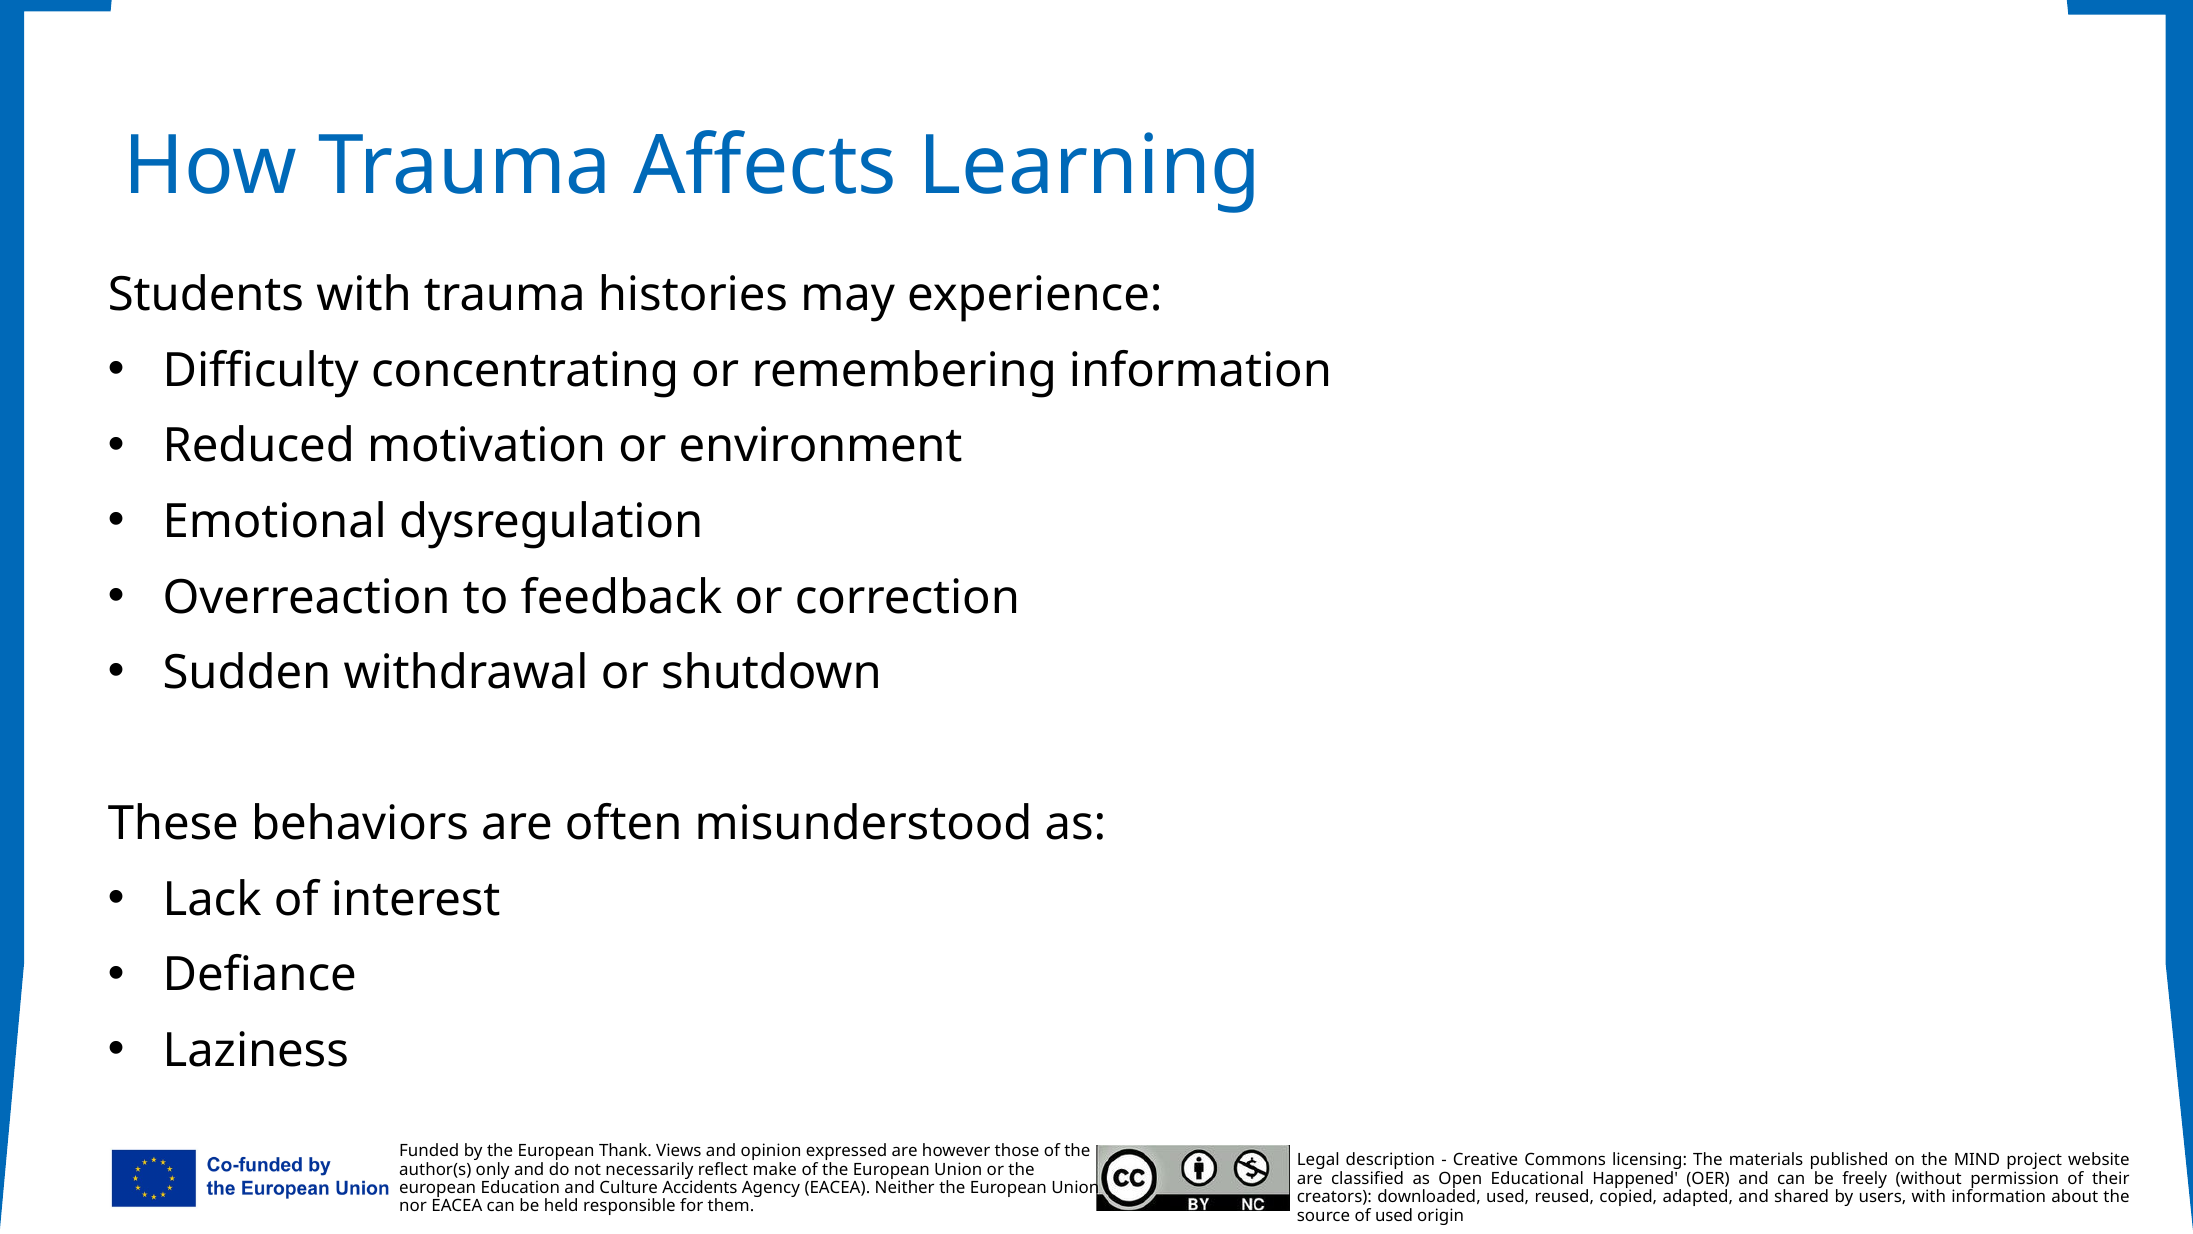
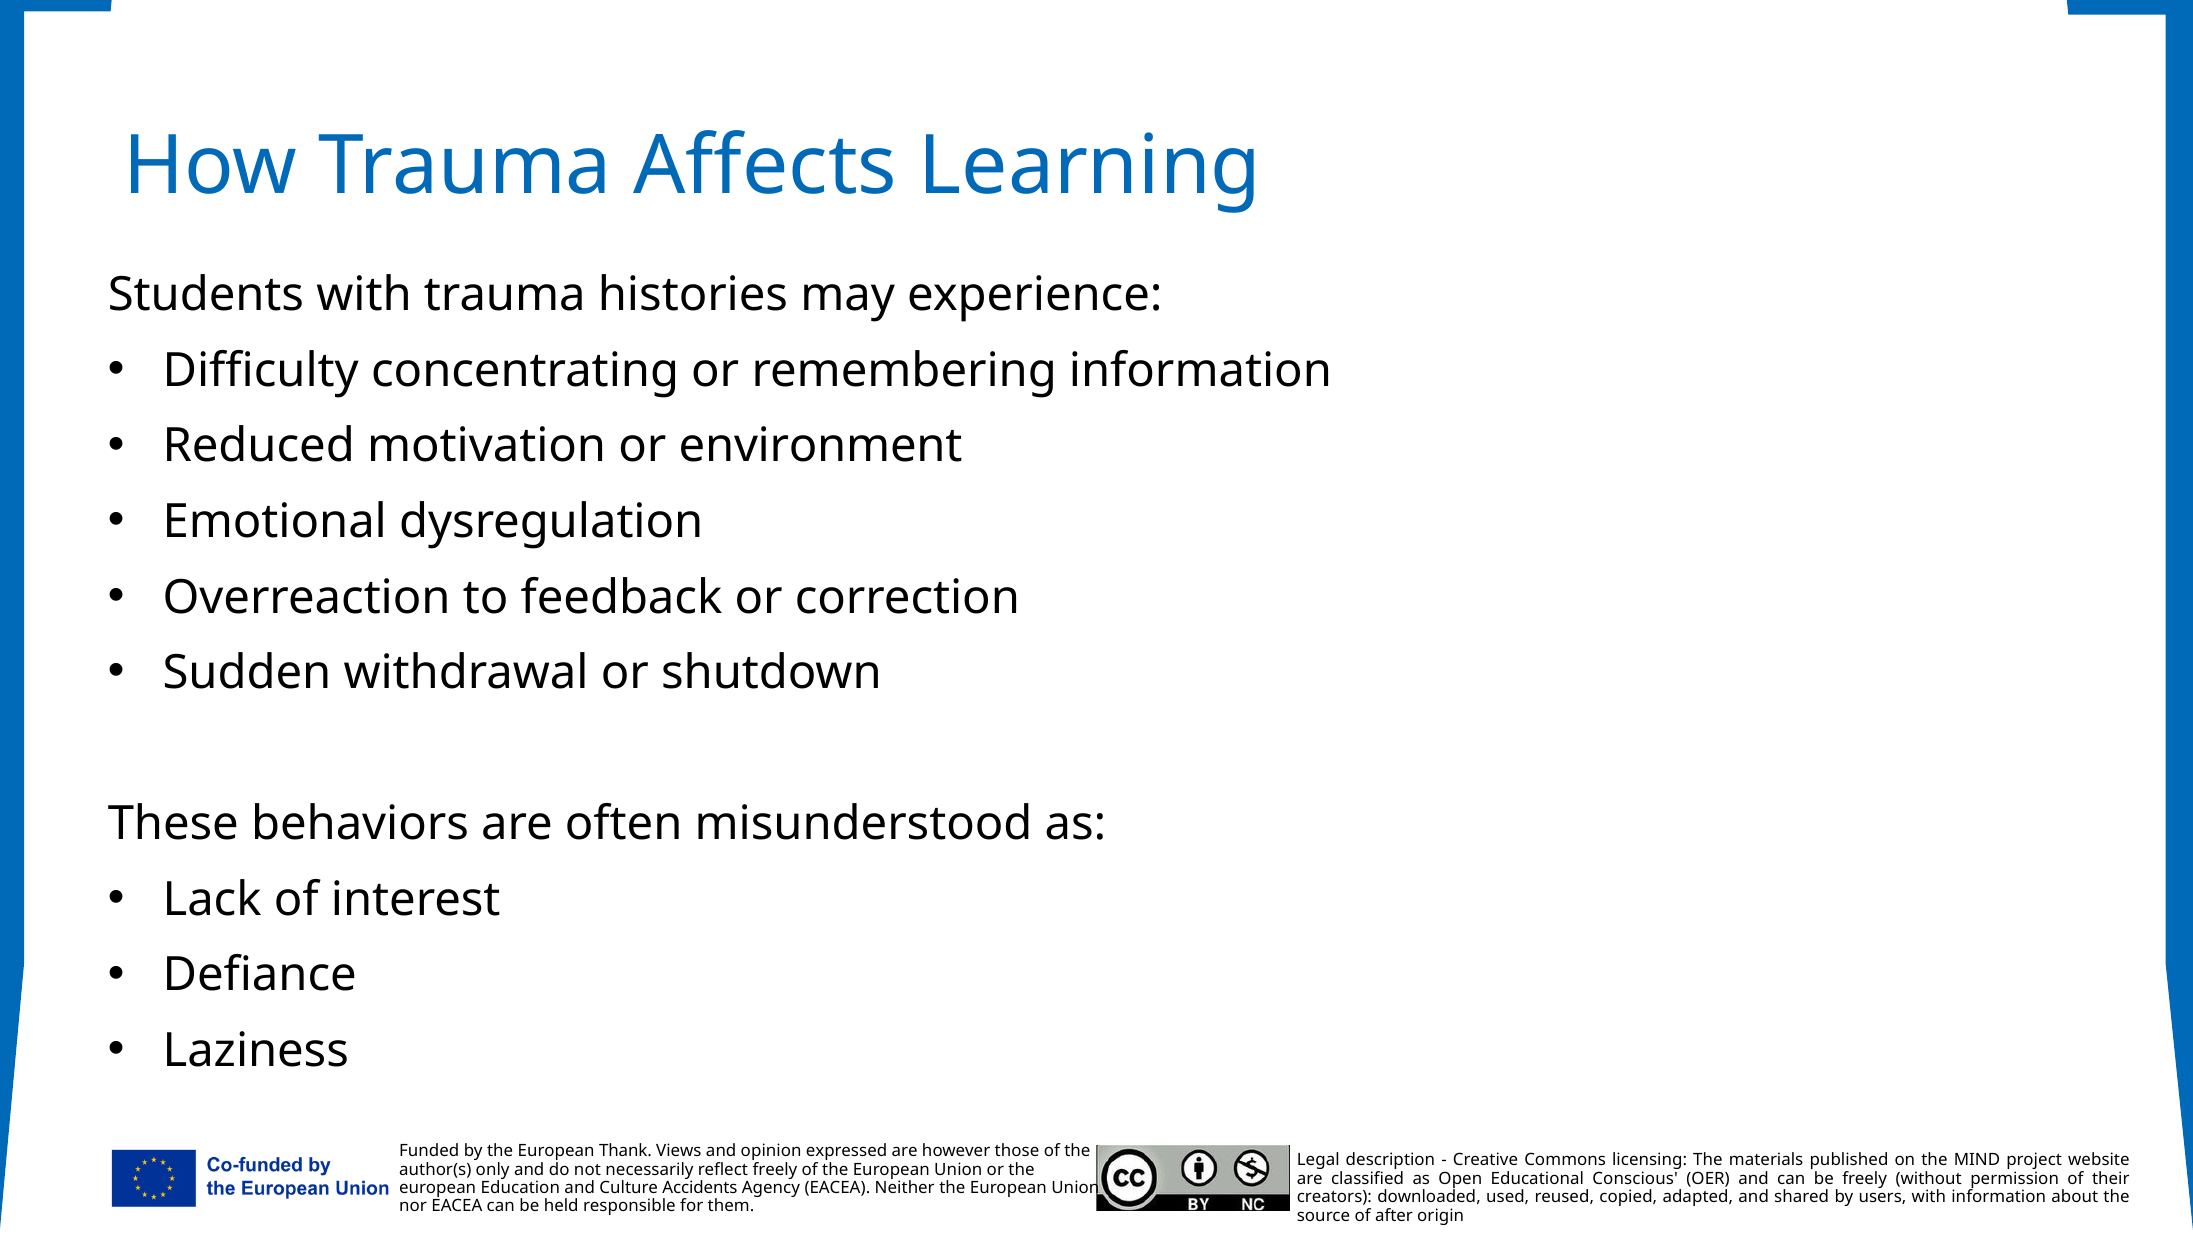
reflect make: make -> freely
Happened: Happened -> Conscious
of used: used -> after
